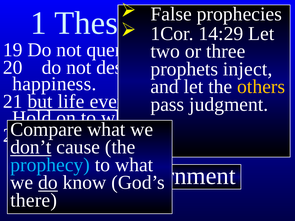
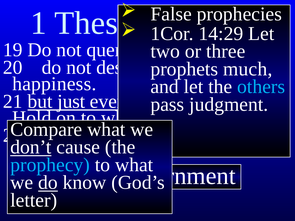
inject: inject -> much
others colour: yellow -> light blue
life: life -> just
there: there -> letter
